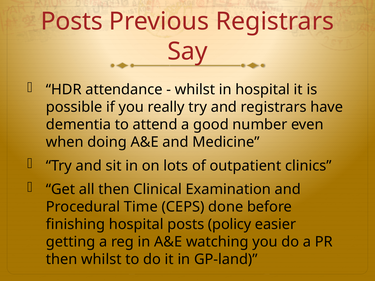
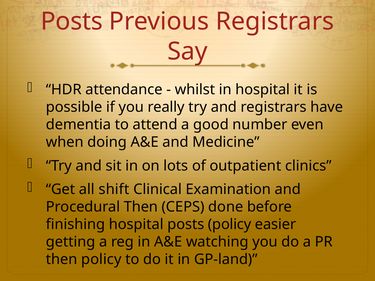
all then: then -> shift
Procedural Time: Time -> Then
then whilst: whilst -> policy
